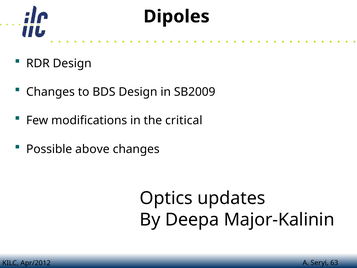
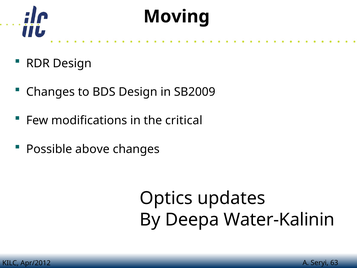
Dipoles: Dipoles -> Moving
Major-Kalinin: Major-Kalinin -> Water-Kalinin
